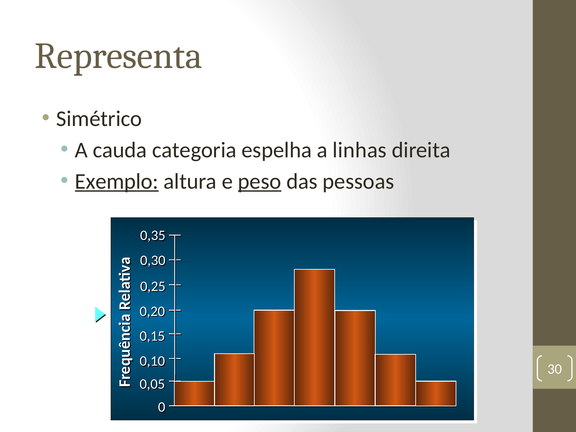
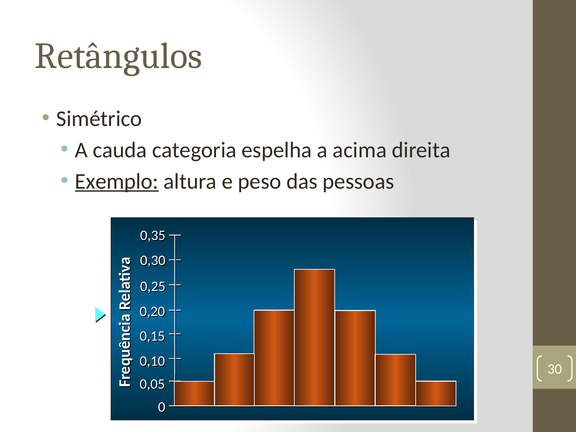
Representa: Representa -> Retângulos
linhas: linhas -> acima
peso underline: present -> none
